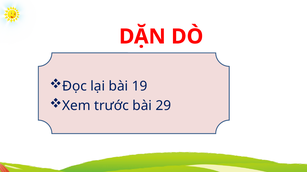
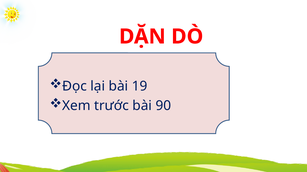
29: 29 -> 90
